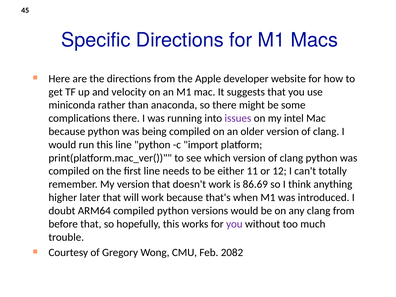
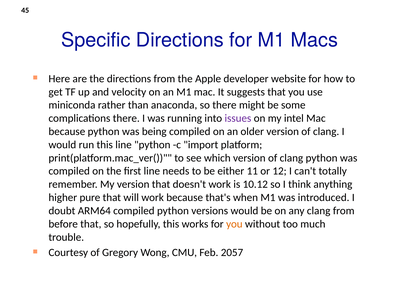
86.69: 86.69 -> 10.12
later: later -> pure
you at (234, 224) colour: purple -> orange
2082: 2082 -> 2057
